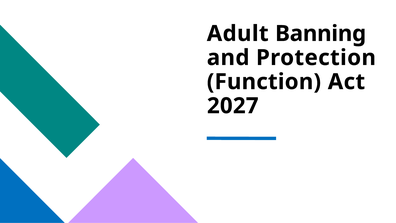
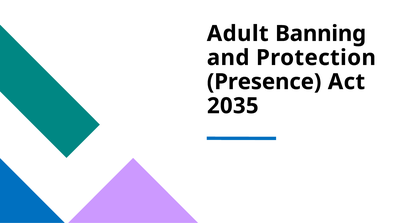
Function: Function -> Presence
2027: 2027 -> 2035
